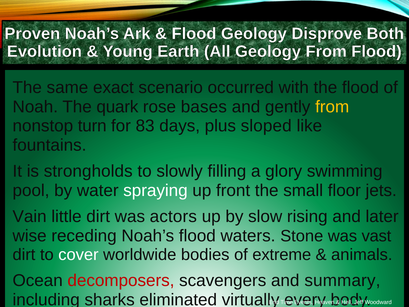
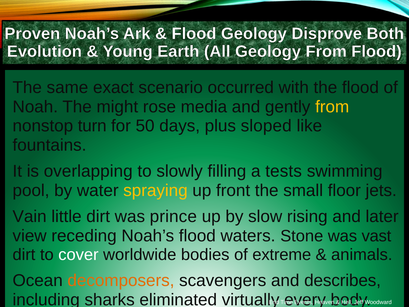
quark: quark -> might
bases: bases -> media
83: 83 -> 50
strongholds: strongholds -> overlapping
glory: glory -> tests
spraying colour: white -> yellow
actors: actors -> prince
wise: wise -> view
decomposers colour: red -> orange
summary: summary -> describes
